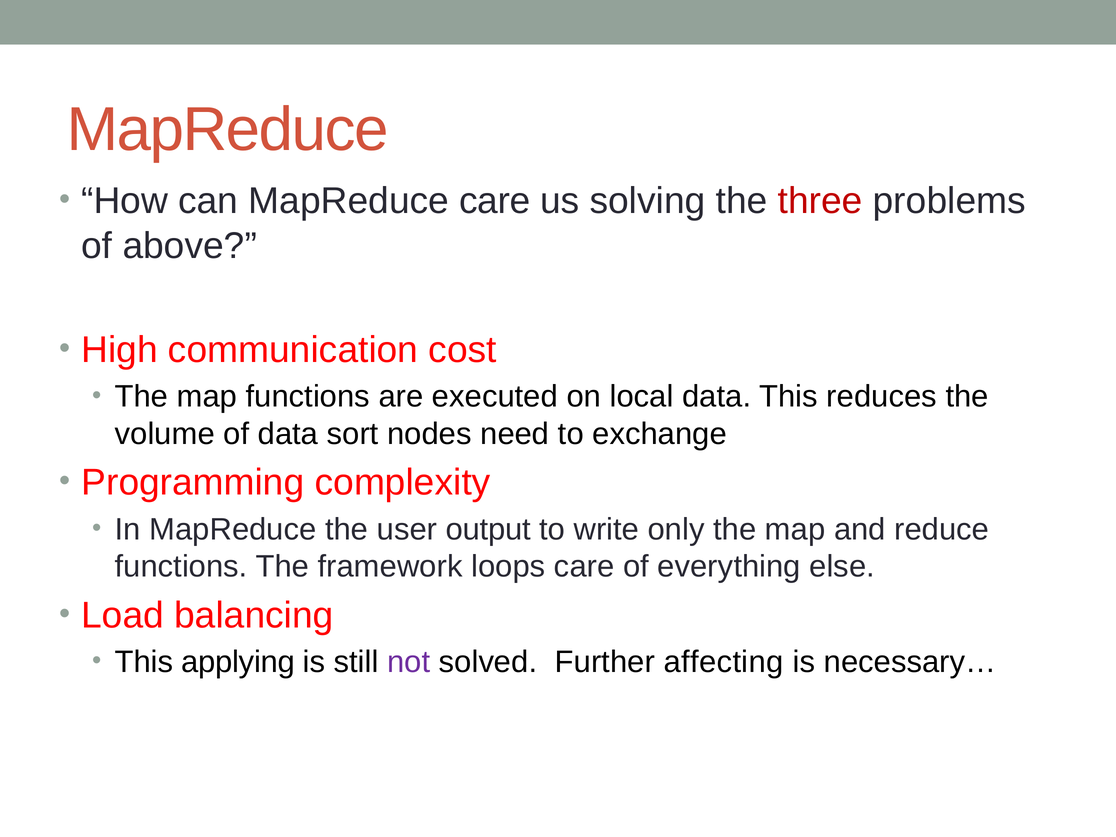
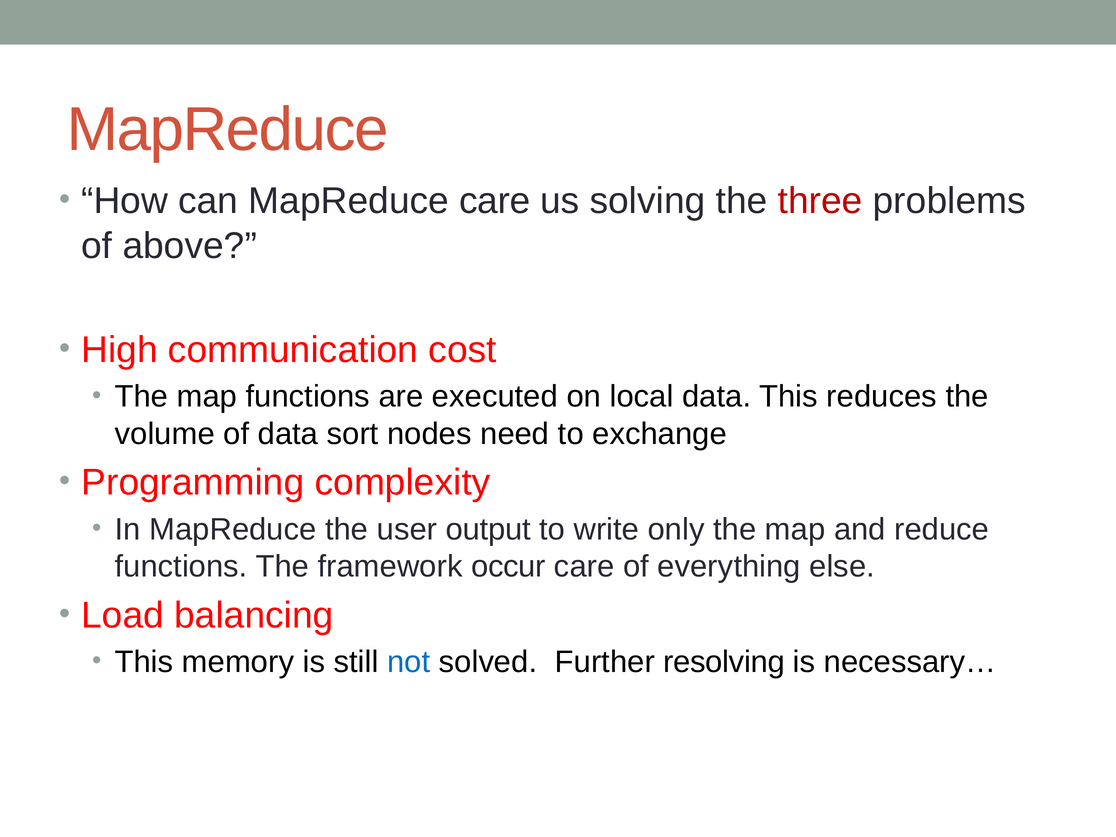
loops: loops -> occur
applying: applying -> memory
not colour: purple -> blue
affecting: affecting -> resolving
